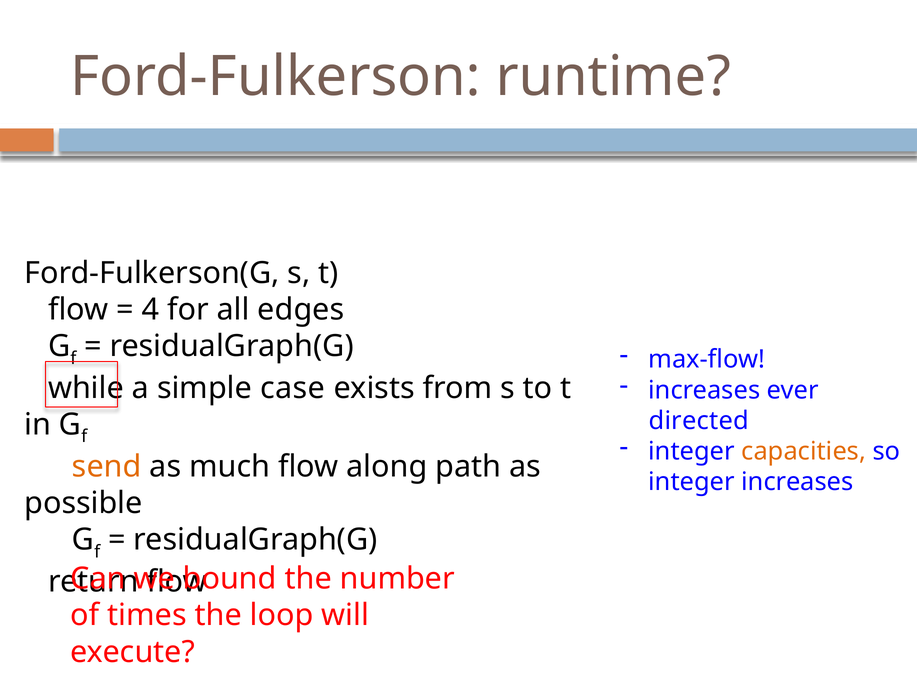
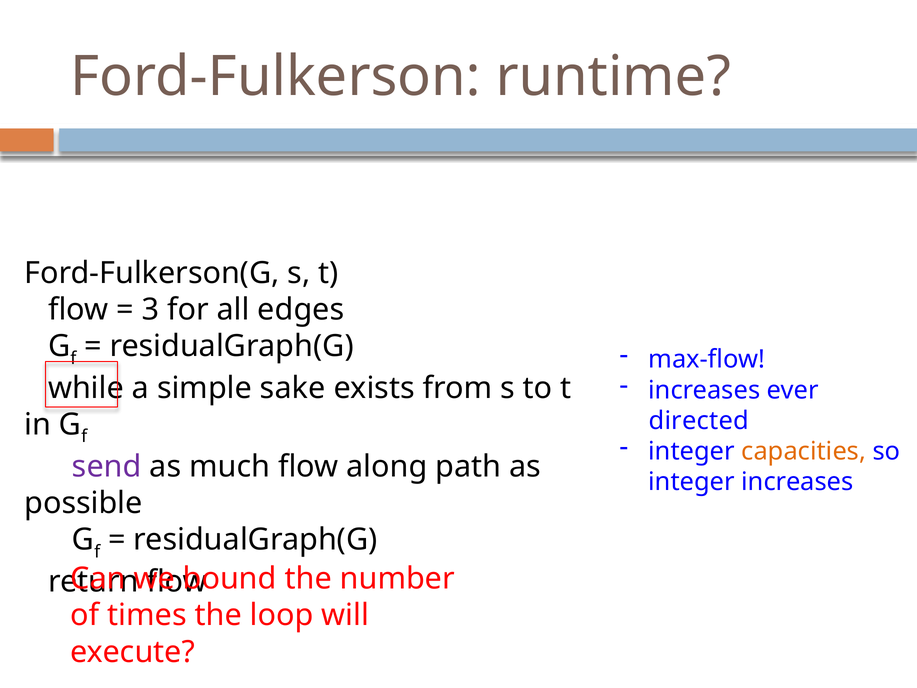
4: 4 -> 3
case: case -> sake
send colour: orange -> purple
